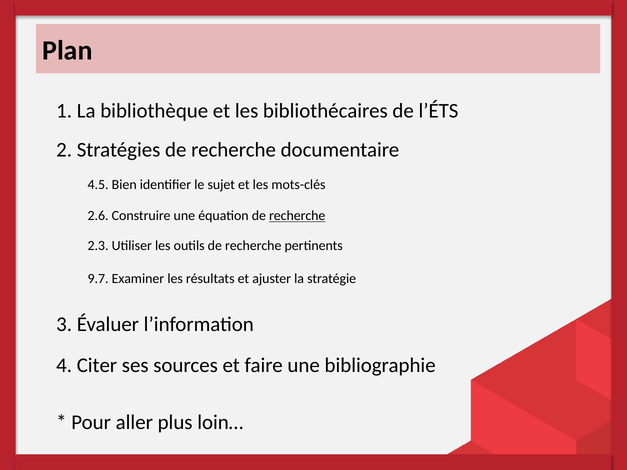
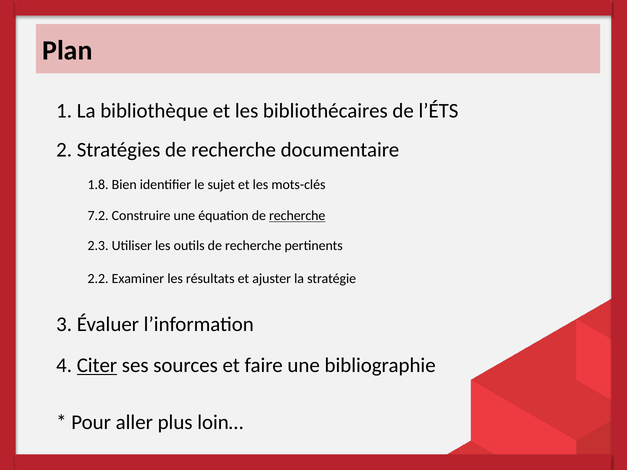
4.5: 4.5 -> 1.8
2.6: 2.6 -> 7.2
9.7: 9.7 -> 2.2
Citer underline: none -> present
